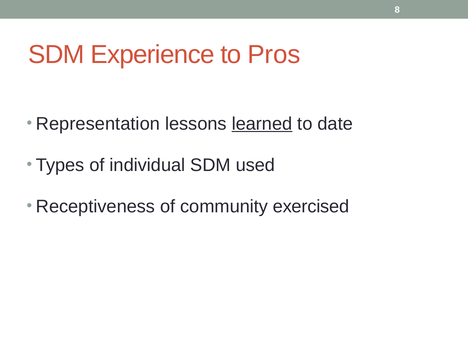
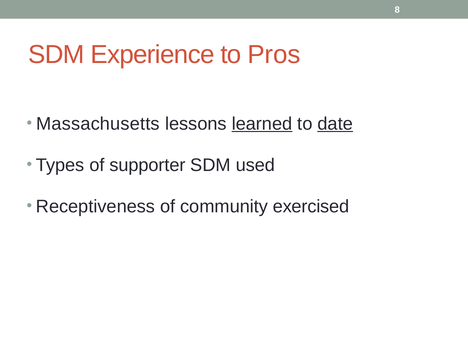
Representation: Representation -> Massachusetts
date underline: none -> present
individual: individual -> supporter
